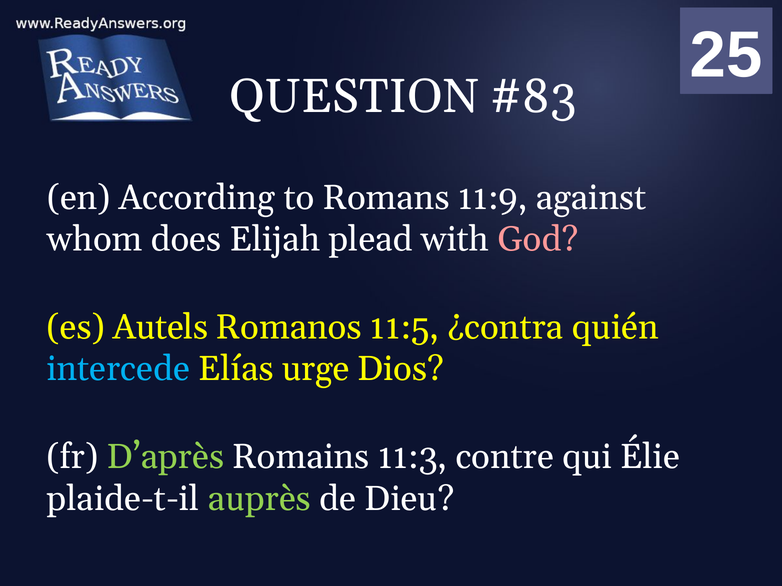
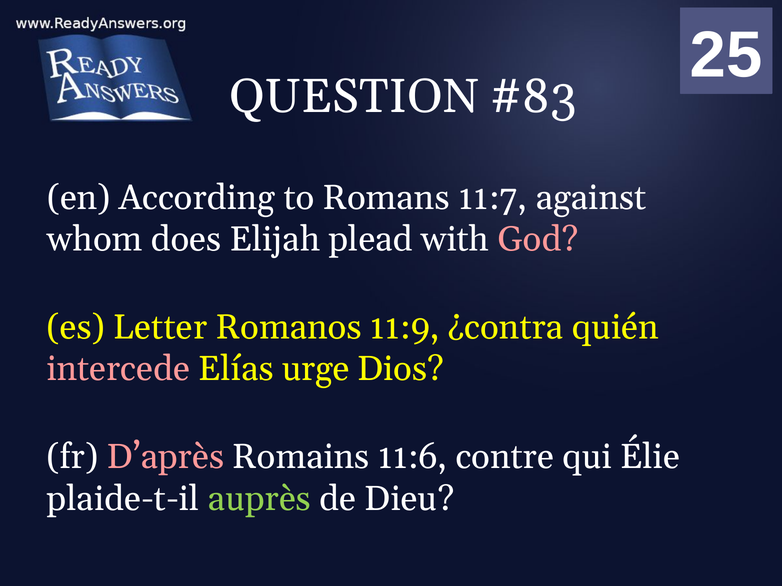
11:9: 11:9 -> 11:7
Autels: Autels -> Letter
11:5: 11:5 -> 11:9
intercede colour: light blue -> pink
D’après colour: light green -> pink
11:3: 11:3 -> 11:6
